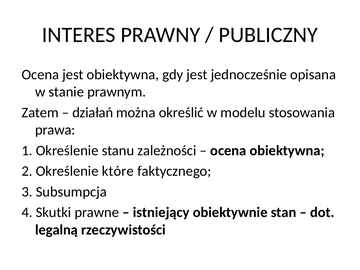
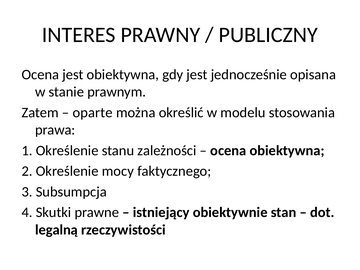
działań: działań -> oparte
które: które -> mocy
